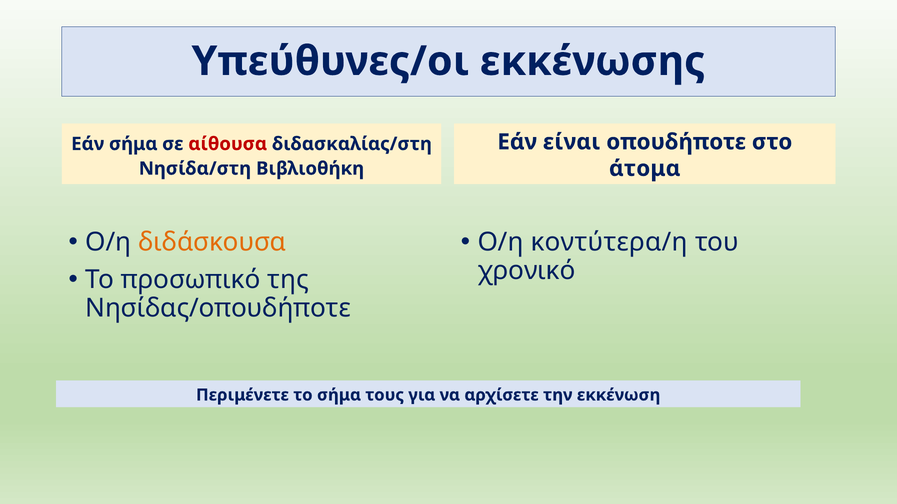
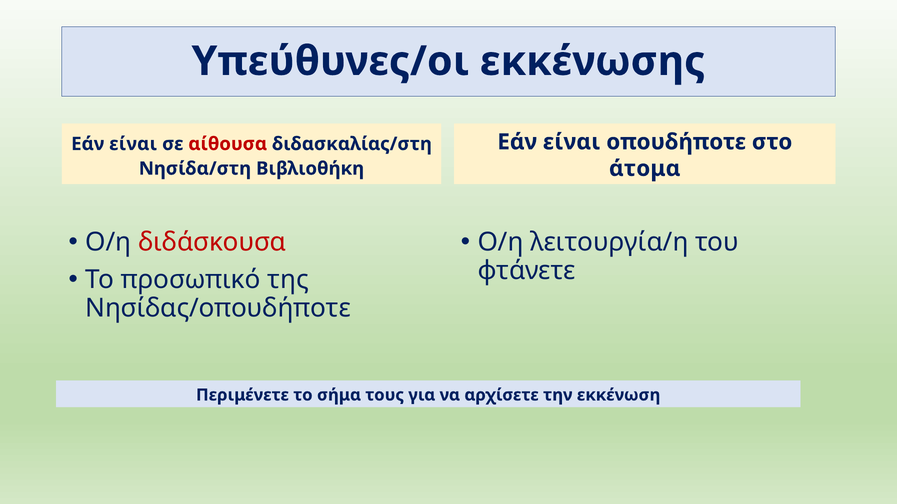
σήμα at (133, 144): σήμα -> είναι
διδάσκουσα colour: orange -> red
κοντύτερα/η: κοντύτερα/η -> λειτουργία/η
χρονικό: χρονικό -> φτάνετε
